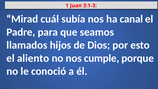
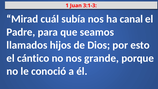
aliento: aliento -> cántico
cumple: cumple -> grande
